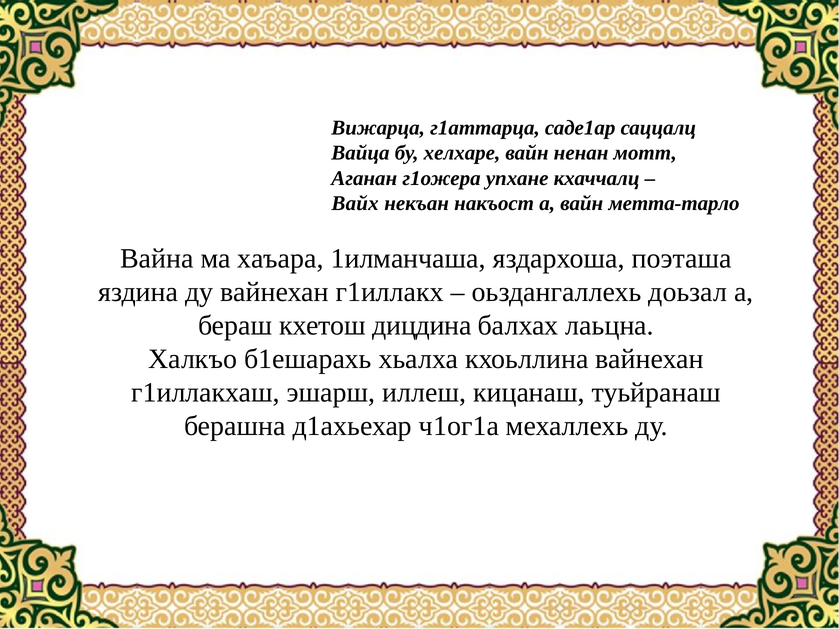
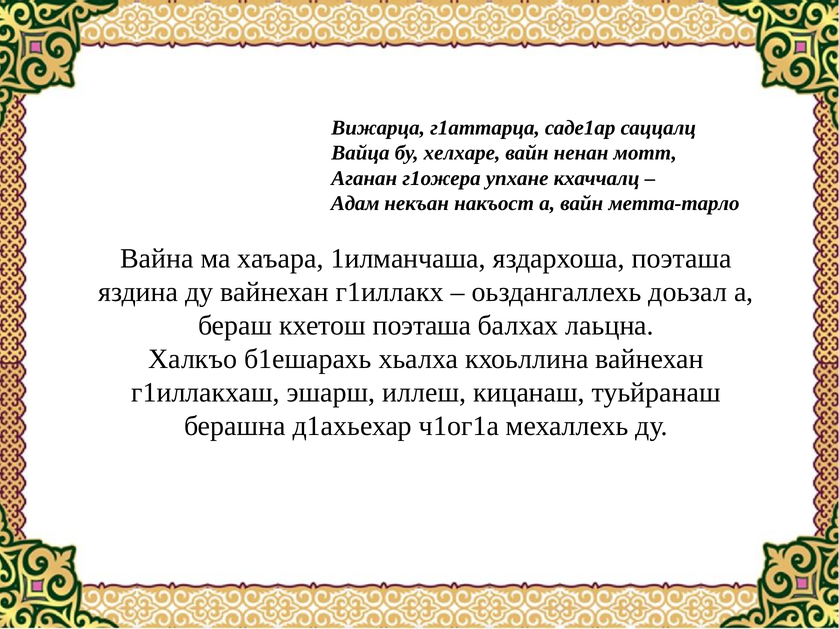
Вайх: Вайх -> Адам
кхетош дицдина: дицдина -> поэташа
